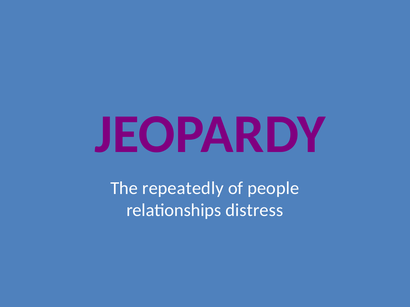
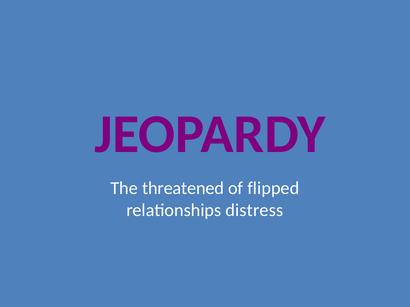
repeatedly: repeatedly -> threatened
people: people -> flipped
